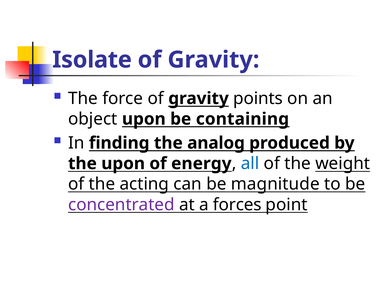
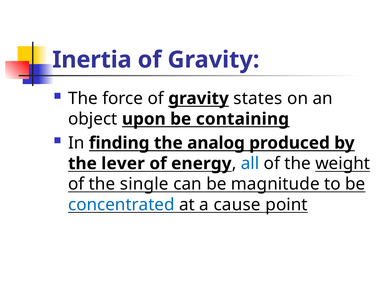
Isolate: Isolate -> Inertia
points: points -> states
the upon: upon -> lever
acting: acting -> single
concentrated colour: purple -> blue
forces: forces -> cause
